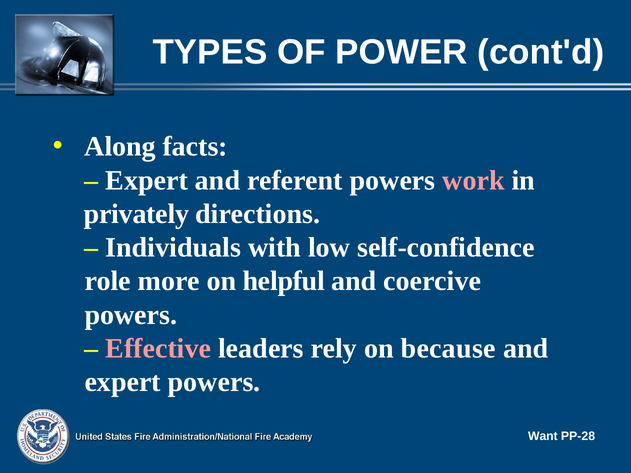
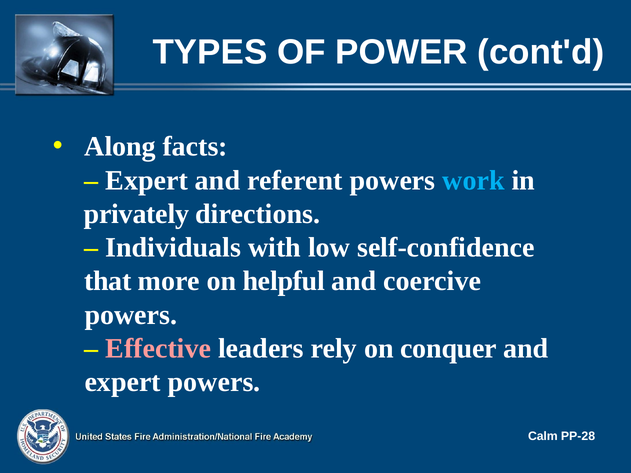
work colour: pink -> light blue
role: role -> that
because: because -> conquer
Want: Want -> Calm
